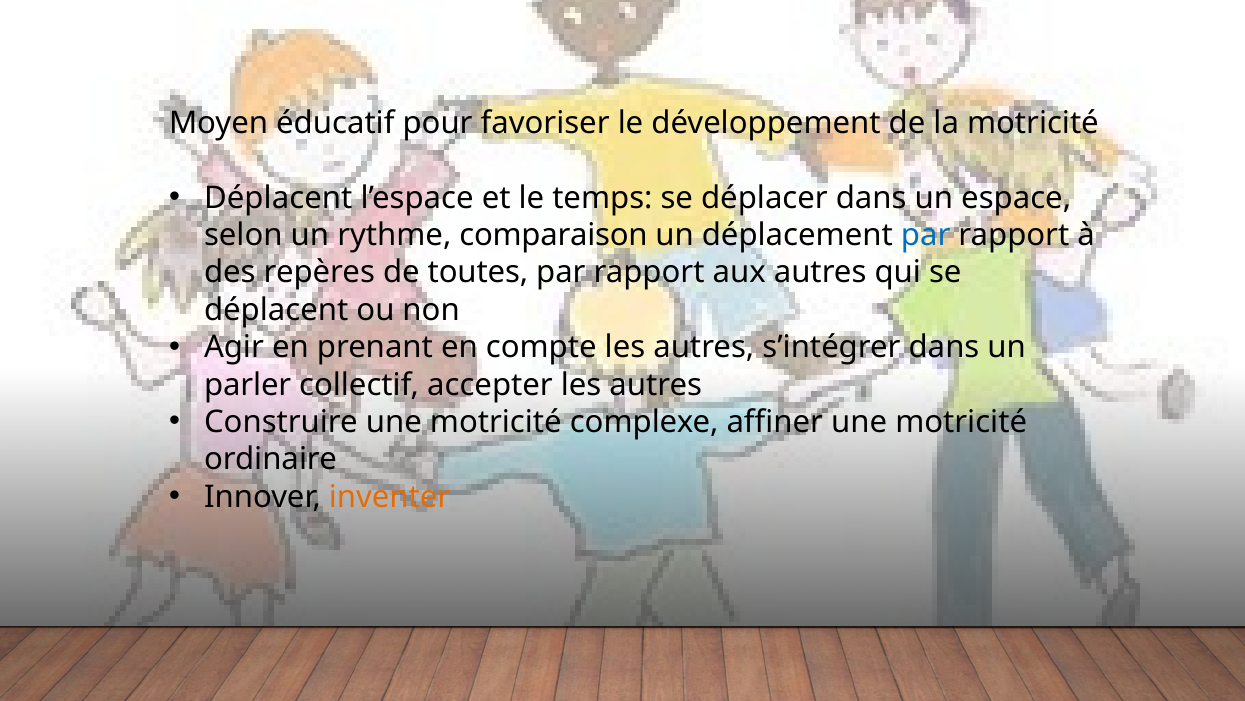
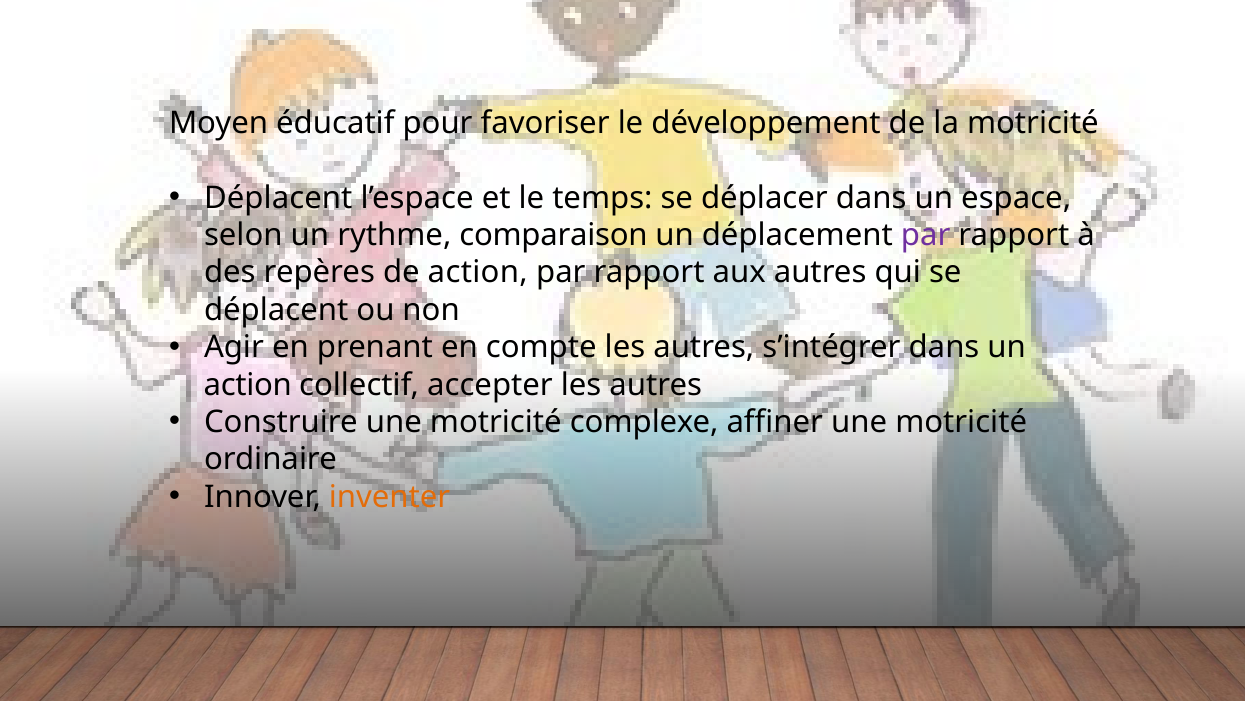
par at (926, 235) colour: blue -> purple
de toutes: toutes -> action
parler at (248, 384): parler -> action
